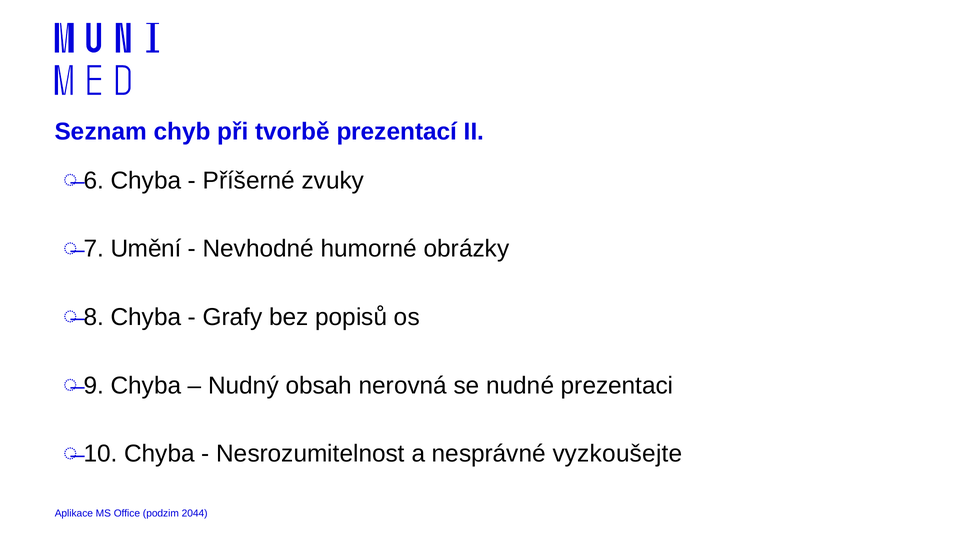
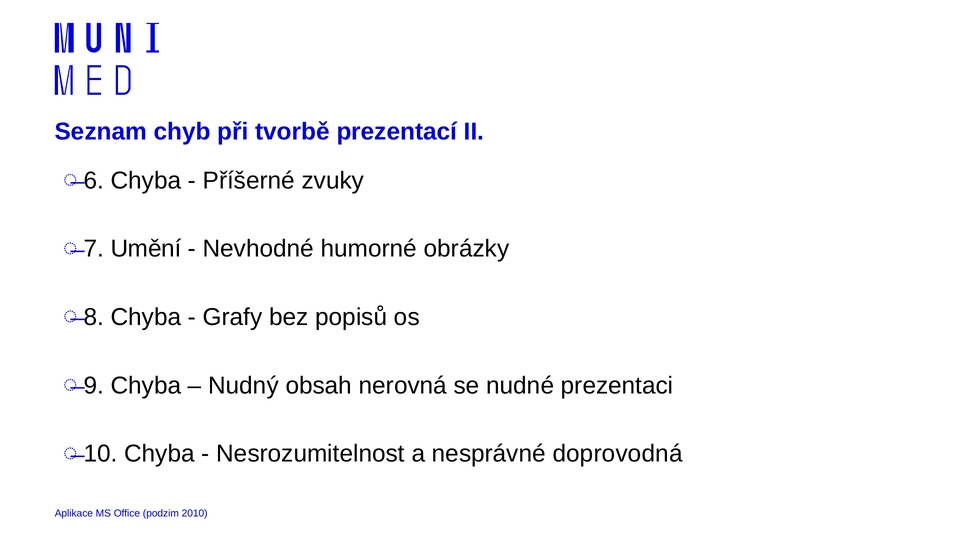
vyzkoušejte: vyzkoušejte -> doprovodná
2044: 2044 -> 2010
